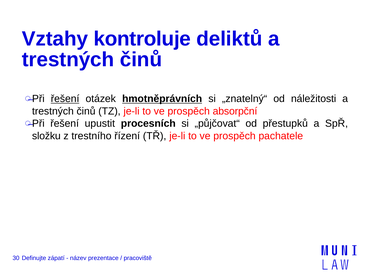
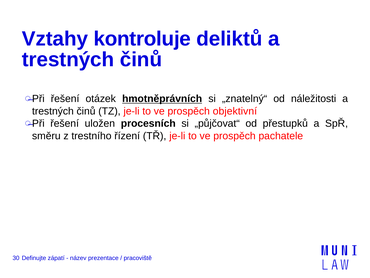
řešení at (65, 99) underline: present -> none
absorpční: absorpční -> objektivní
upustit: upustit -> uložen
složku: složku -> směru
